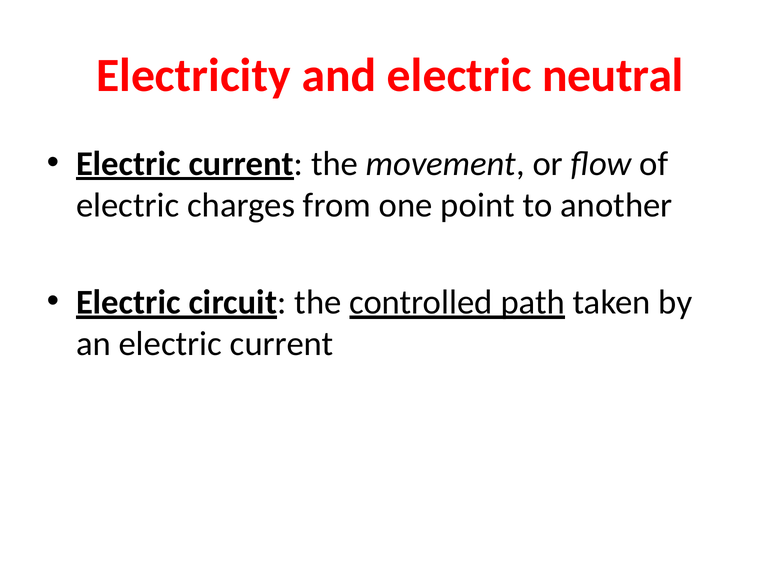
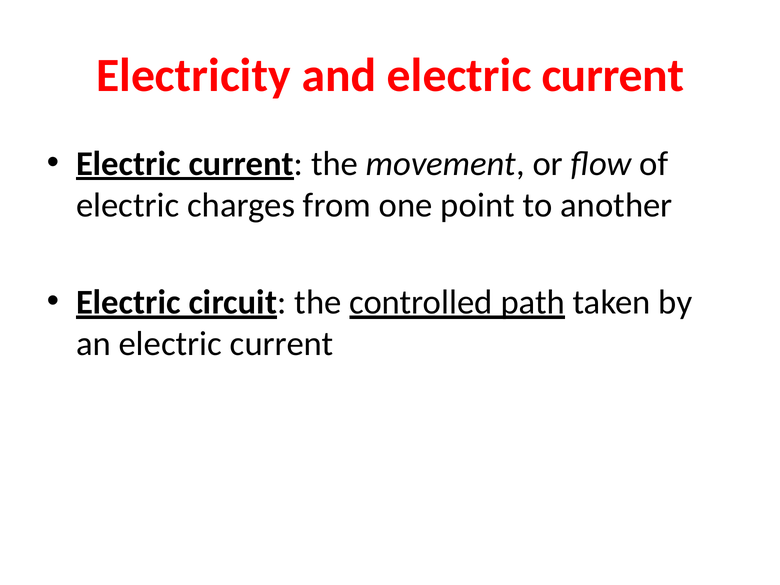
and electric neutral: neutral -> current
